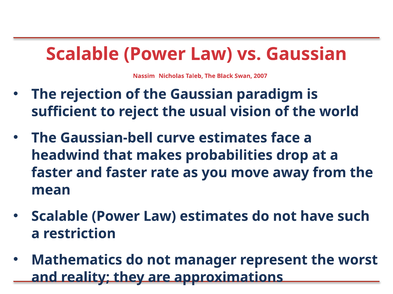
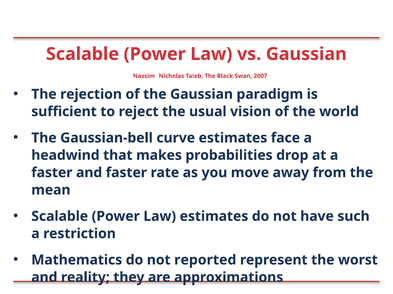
manager: manager -> reported
